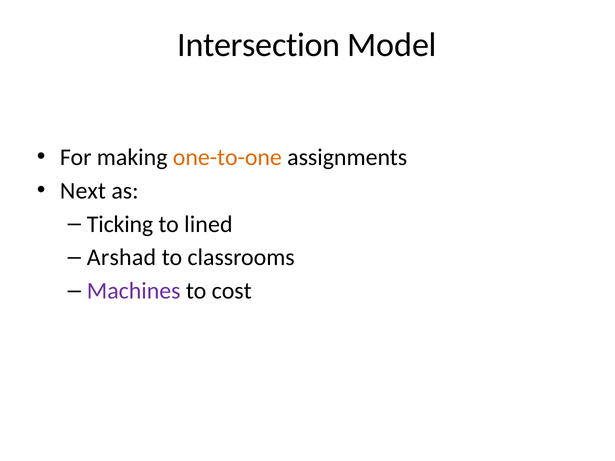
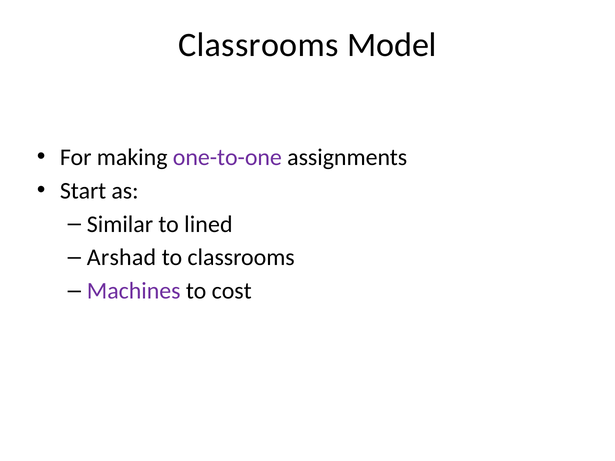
Intersection at (259, 45): Intersection -> Classrooms
one-to-one colour: orange -> purple
Next: Next -> Start
Ticking: Ticking -> Similar
